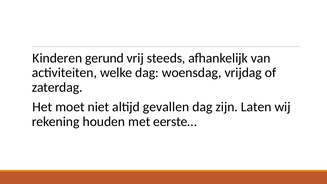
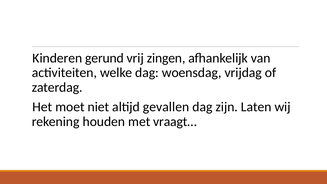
steeds: steeds -> zingen
eerste…: eerste… -> vraagt…
